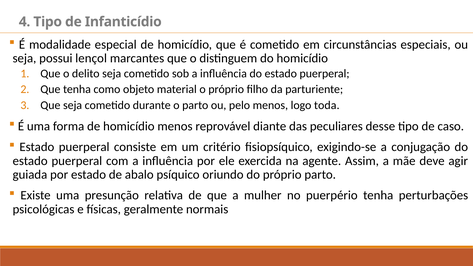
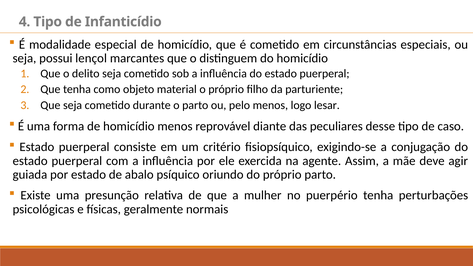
toda: toda -> lesar
